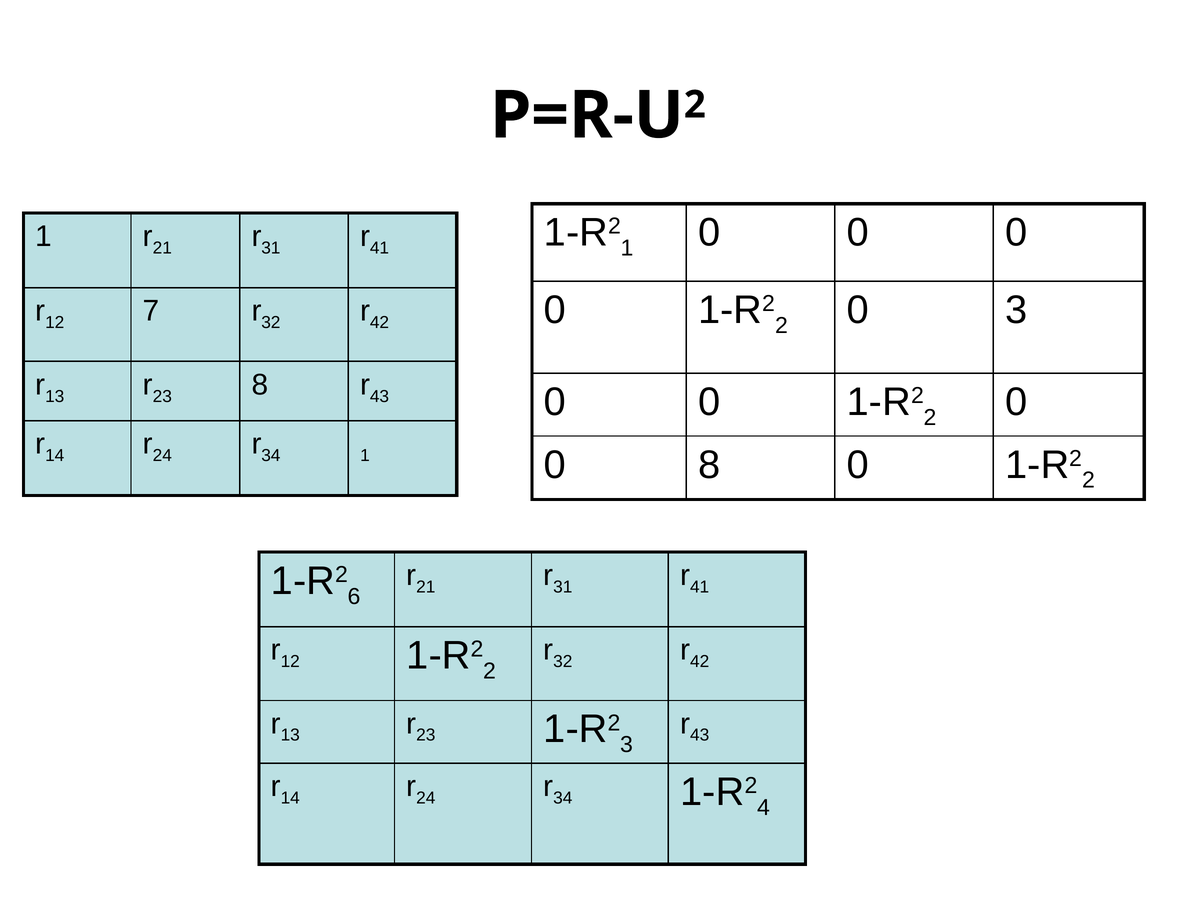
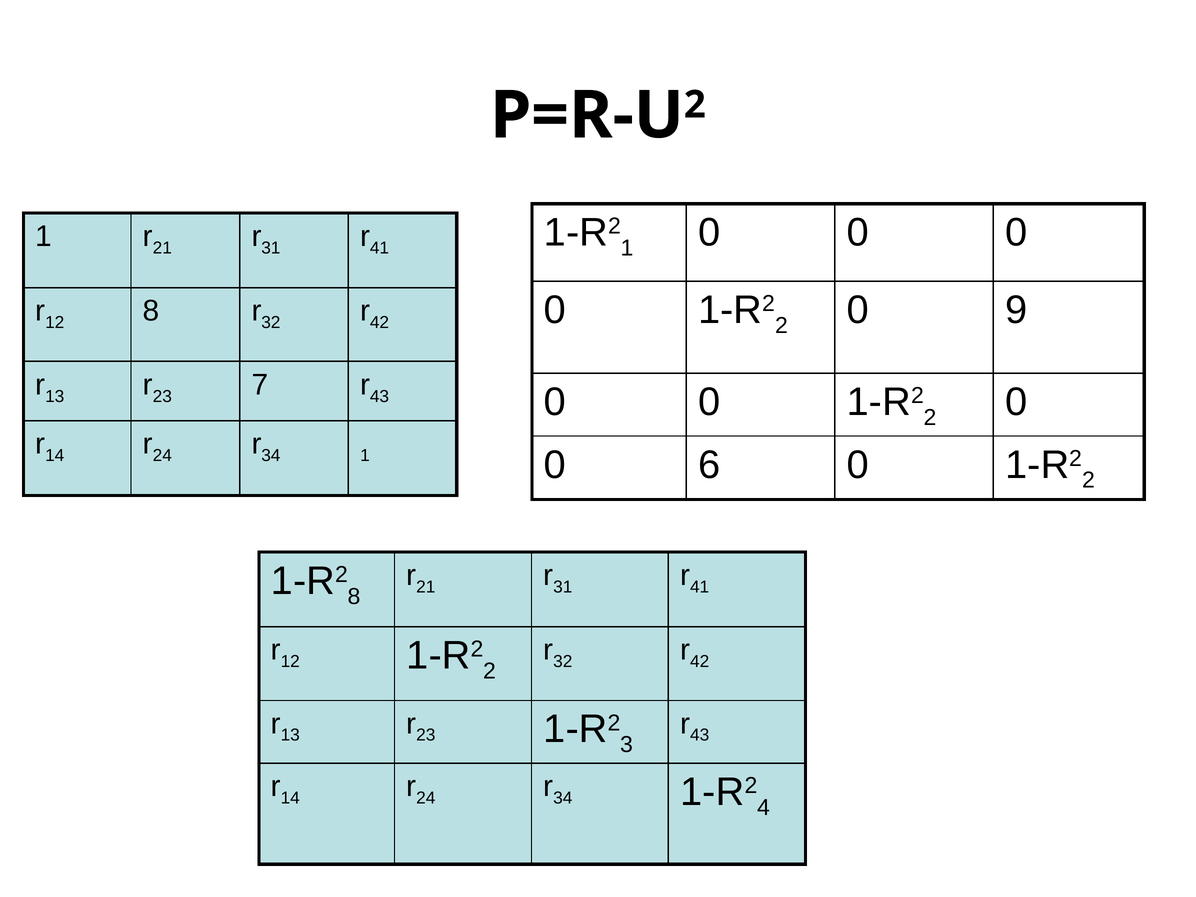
0 3: 3 -> 9
7 at (151, 311): 7 -> 8
8 at (260, 385): 8 -> 7
0 8: 8 -> 6
6 at (354, 596): 6 -> 8
